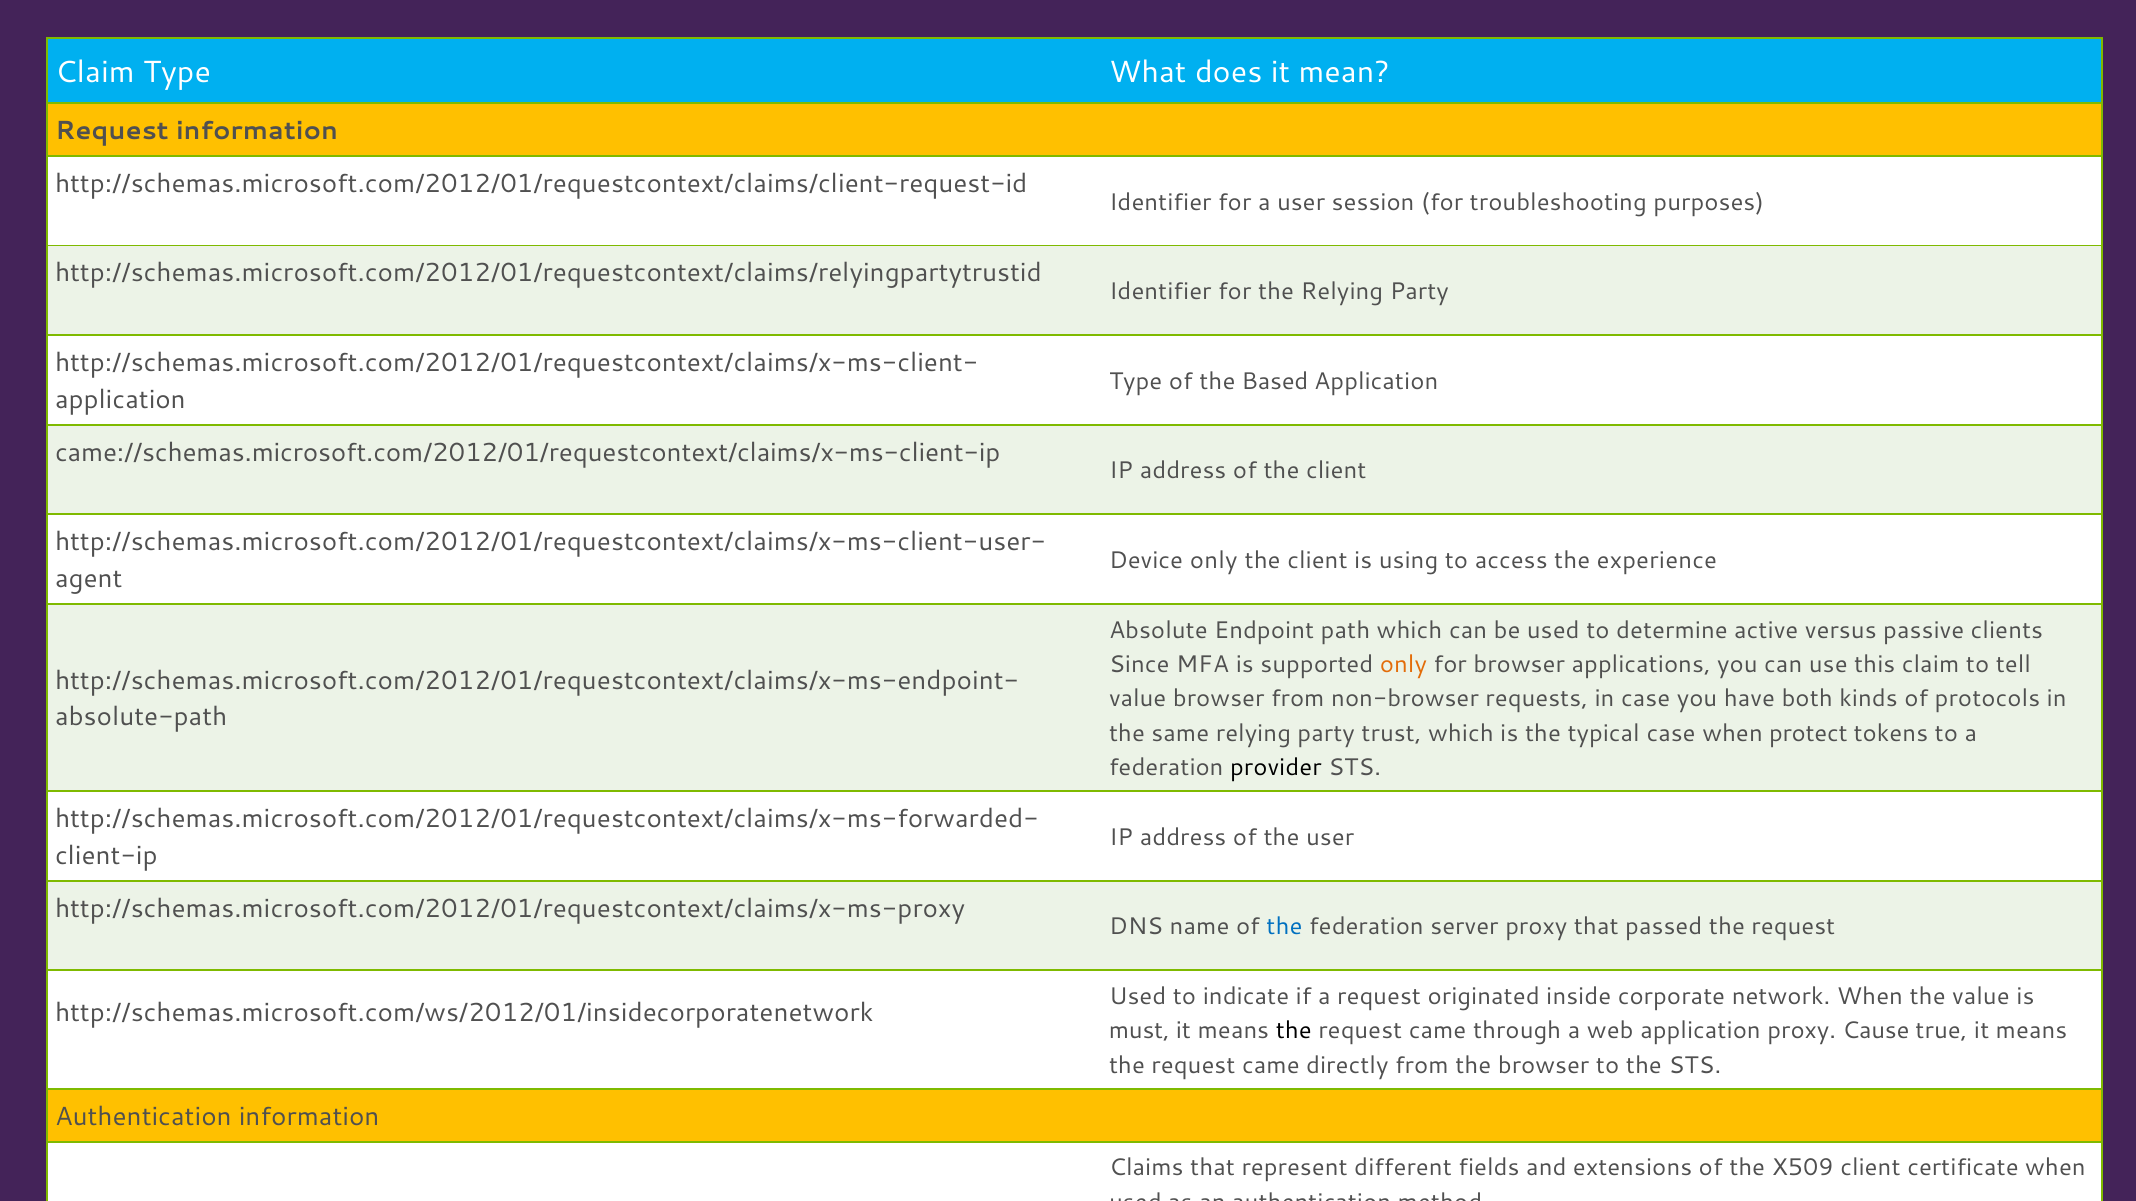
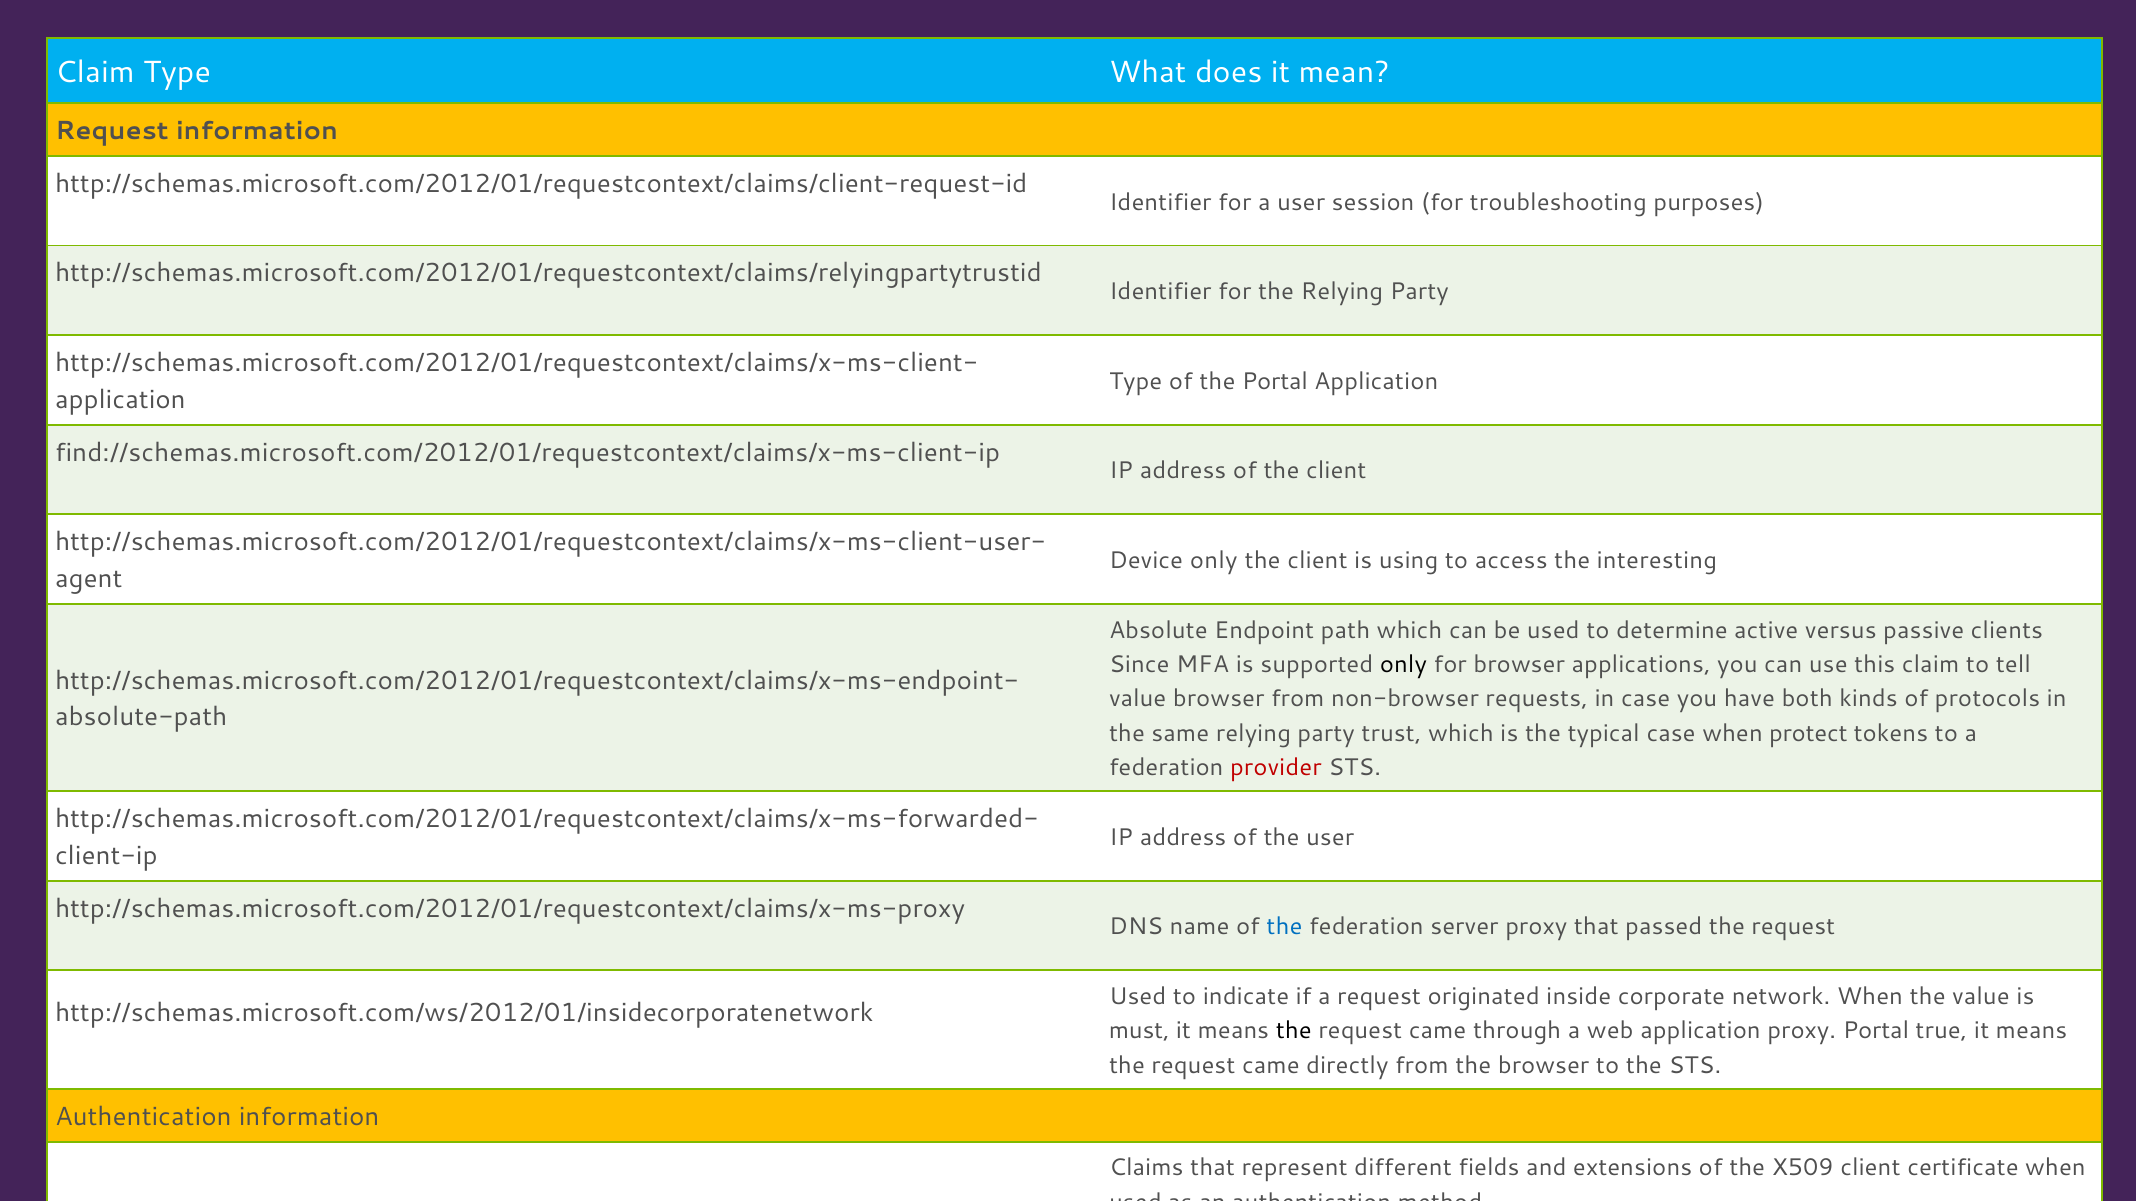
the Based: Based -> Portal
came://schemas.microsoft.com/2012/01/requestcontext/claims/x-ms-client-ip: came://schemas.microsoft.com/2012/01/requestcontext/claims/x-ms-client-ip -> find://schemas.microsoft.com/2012/01/requestcontext/claims/x-ms-client-ip
the experience: experience -> interesting
only at (1403, 665) colour: orange -> black
provider colour: black -> red
proxy Cause: Cause -> Portal
